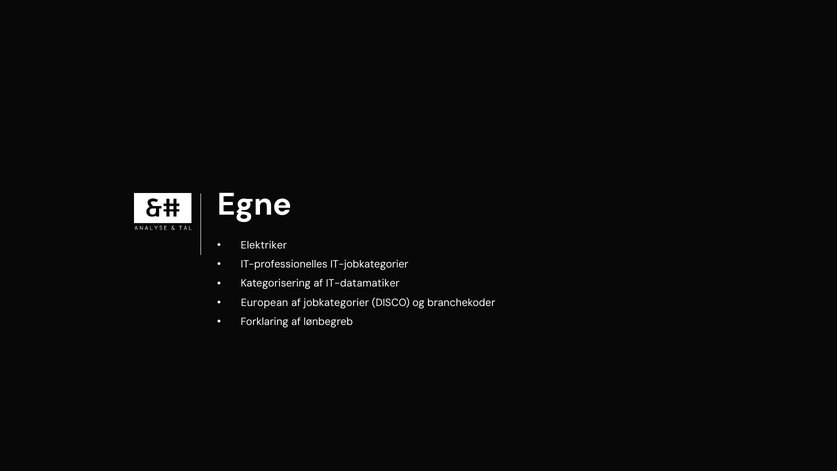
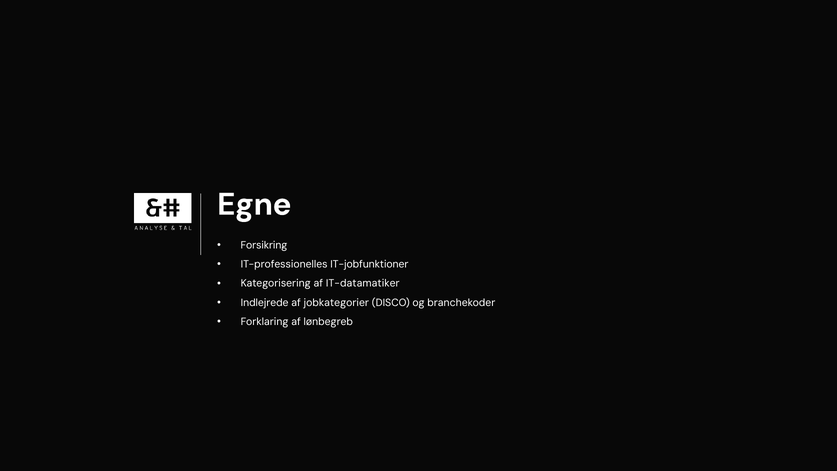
Elektriker: Elektriker -> Forsikring
IT-jobkategorier: IT-jobkategorier -> IT-jobfunktioner
European: European -> Indlejrede
